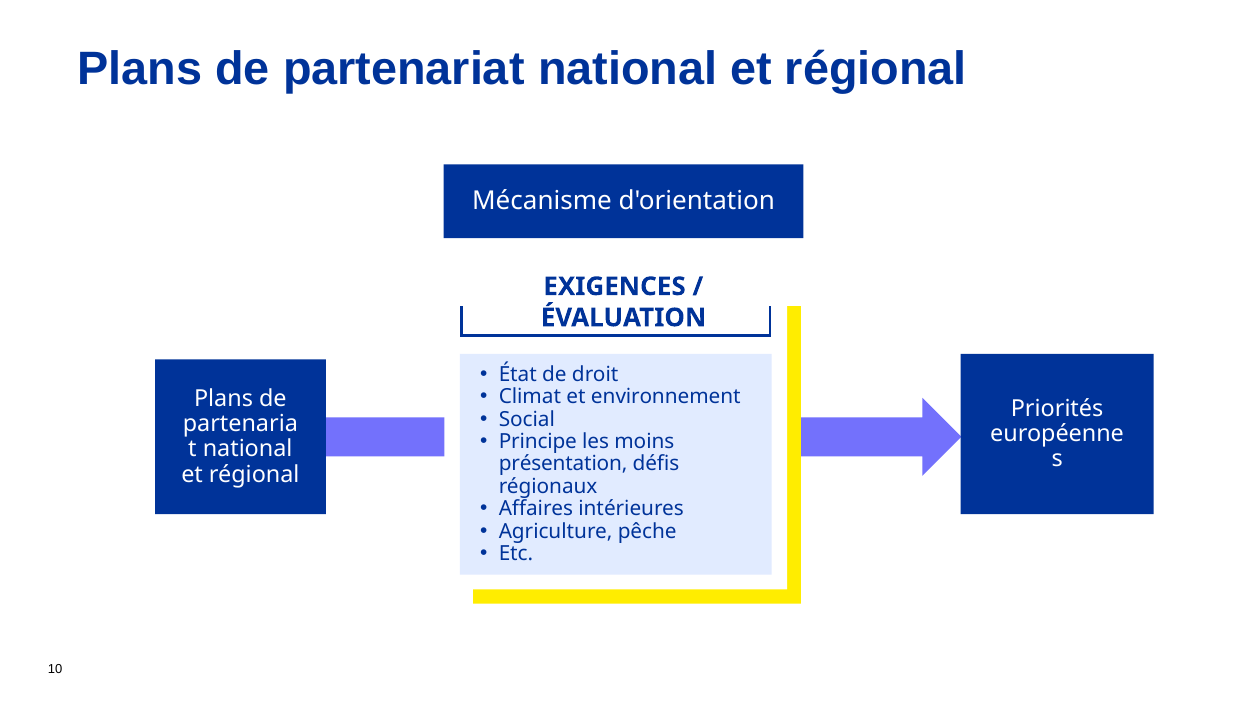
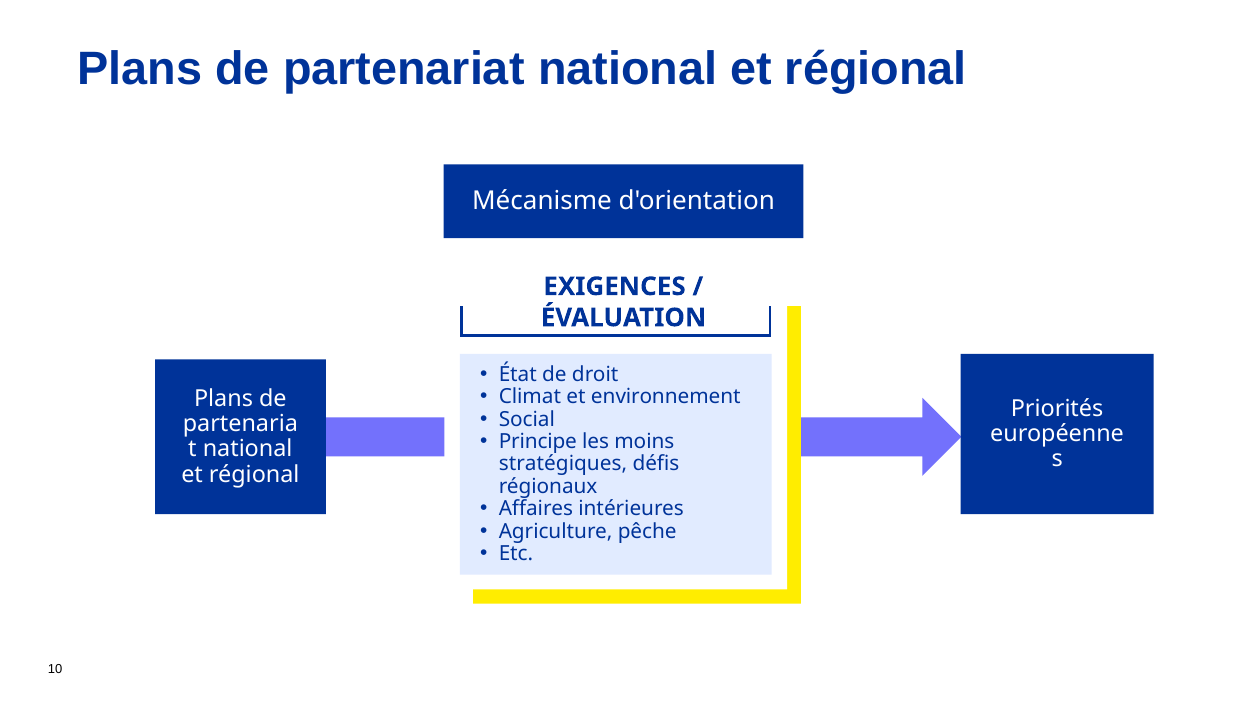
présentation: présentation -> stratégiques
